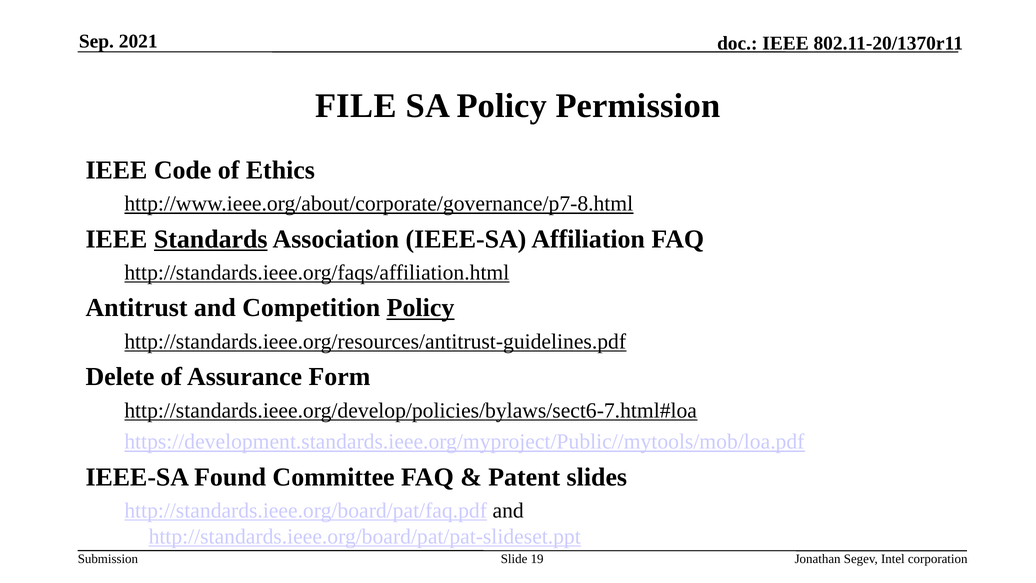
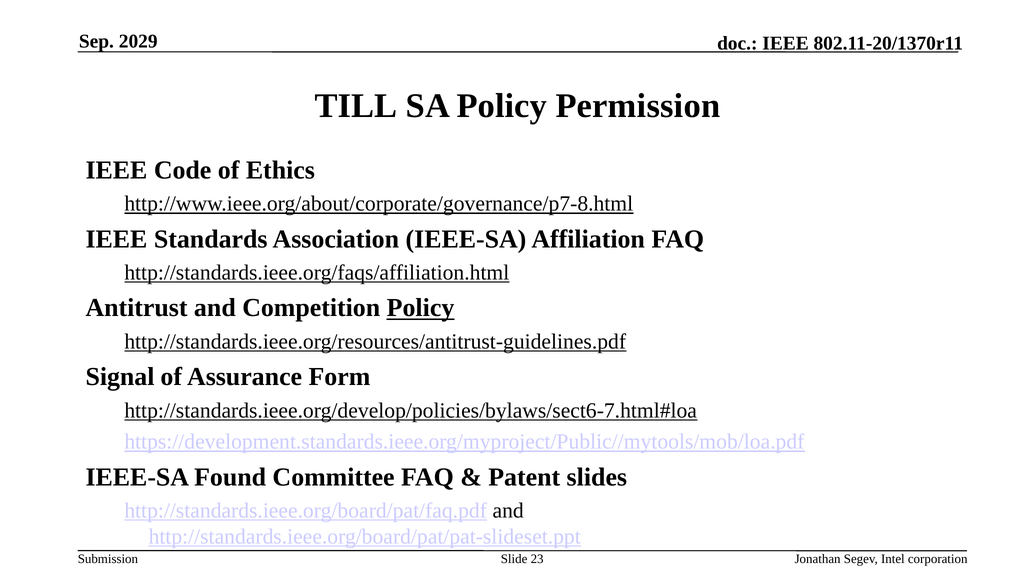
2021: 2021 -> 2029
FILE: FILE -> TILL
Standards underline: present -> none
Delete: Delete -> Signal
19: 19 -> 23
